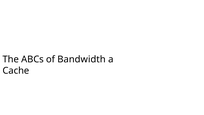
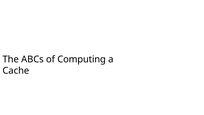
Bandwidth: Bandwidth -> Computing
